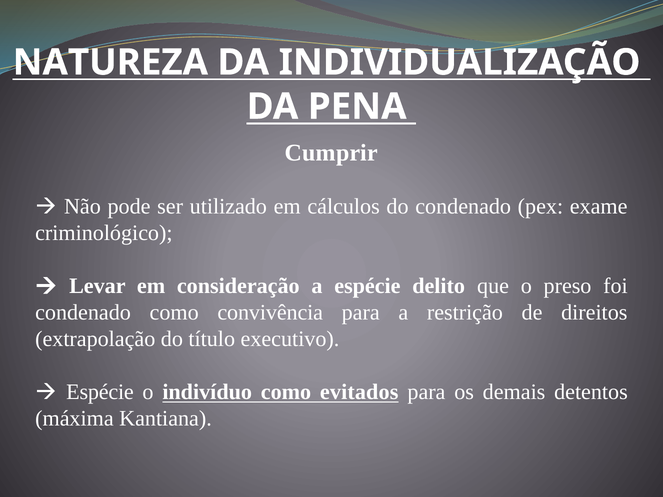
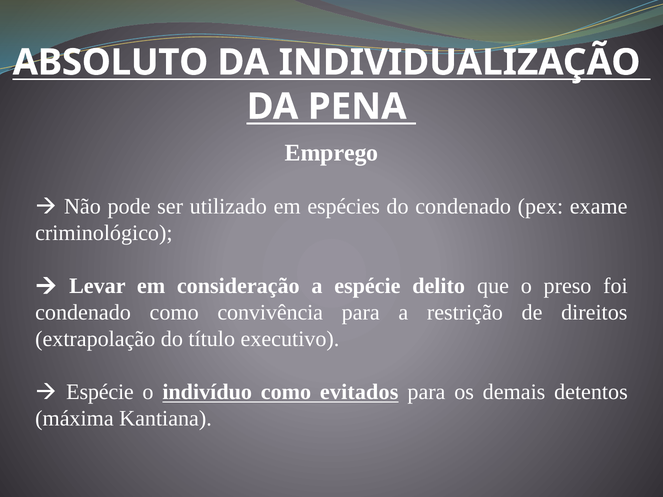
NATUREZA: NATUREZA -> ABSOLUTO
Cumprir: Cumprir -> Emprego
cálculos: cálculos -> espécies
